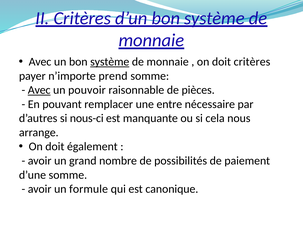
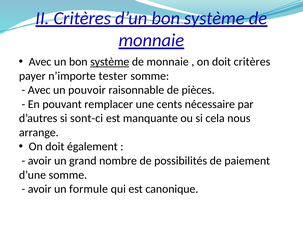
prend: prend -> tester
Avec at (39, 90) underline: present -> none
entre: entre -> cents
nous-ci: nous-ci -> sont-ci
